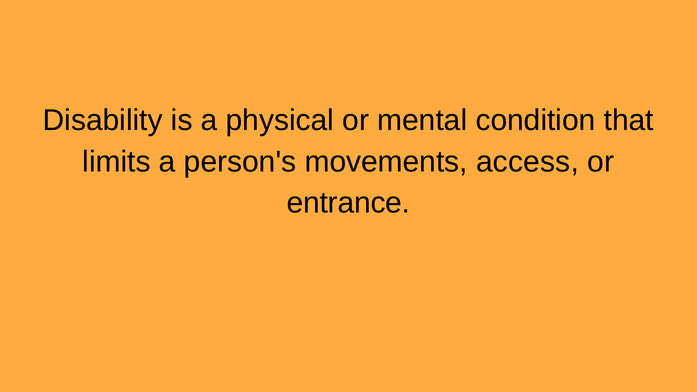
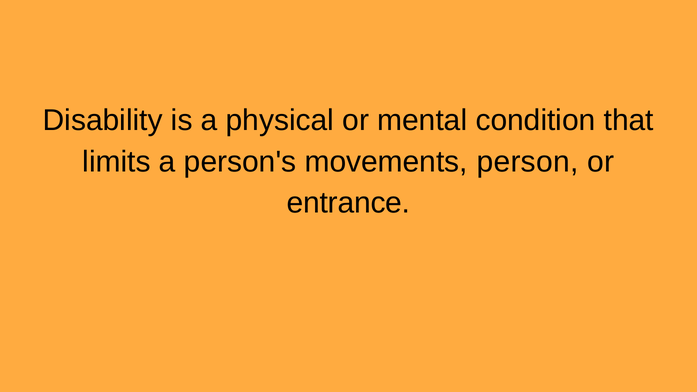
access: access -> person
